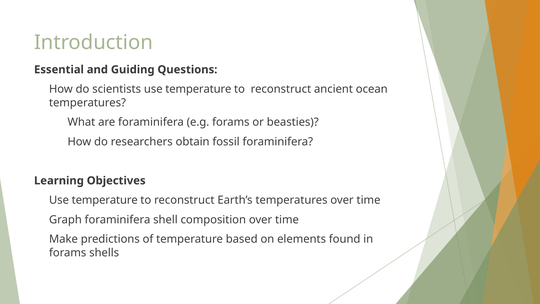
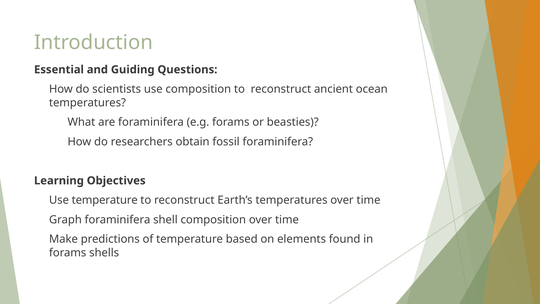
use temperature: temperature -> composition
